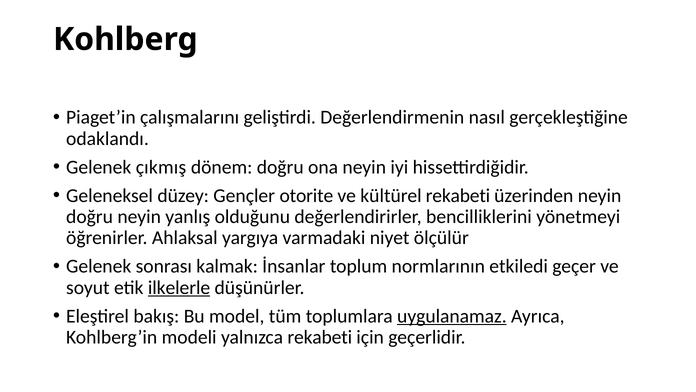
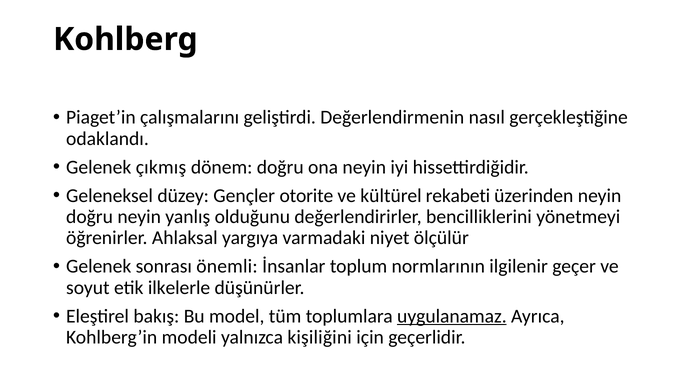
kalmak: kalmak -> önemli
etkiledi: etkiledi -> ilgilenir
ilkelerle underline: present -> none
yalnızca rekabeti: rekabeti -> kişiliğini
